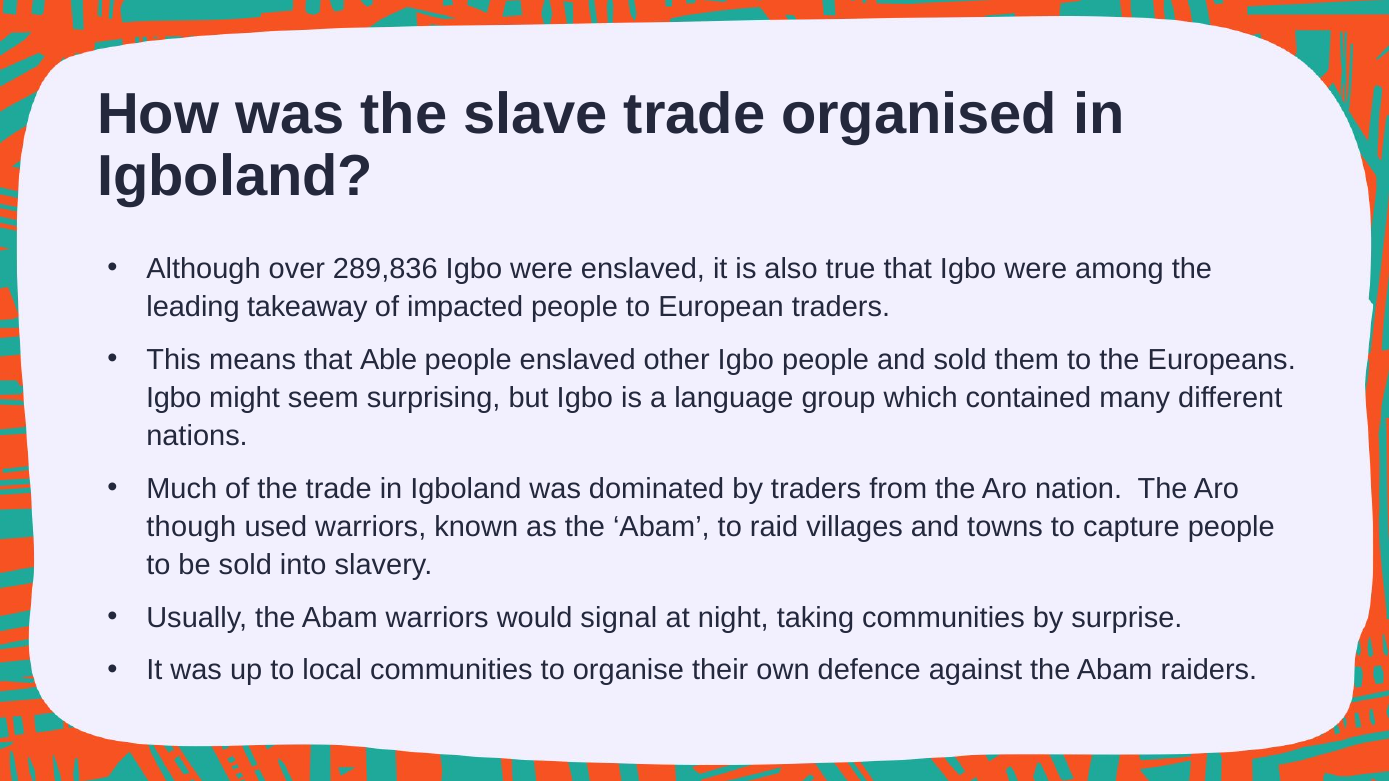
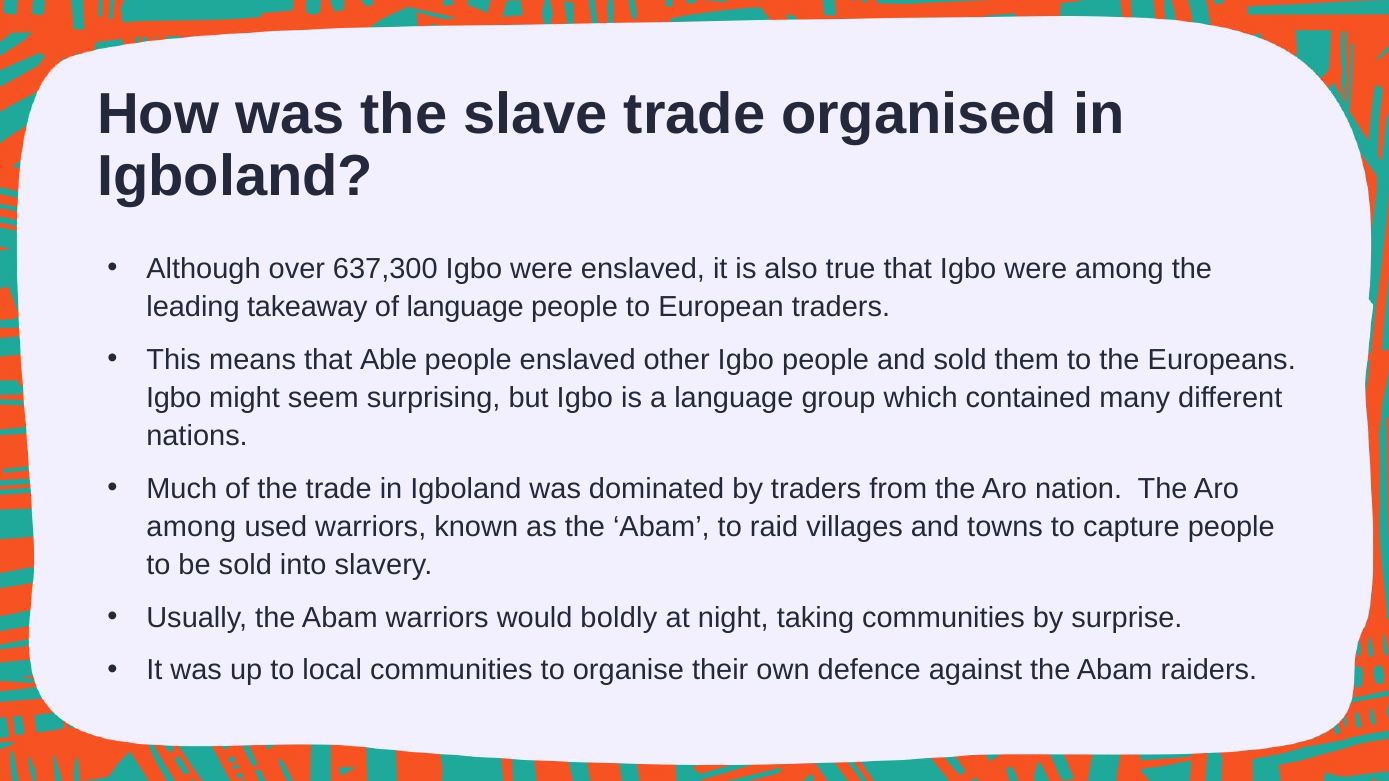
289,836: 289,836 -> 637,300
of impacted: impacted -> language
though at (191, 527): though -> among
signal: signal -> boldly
